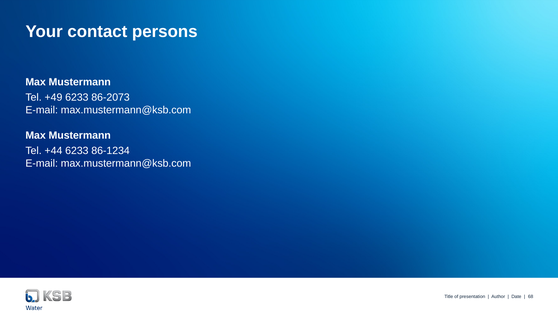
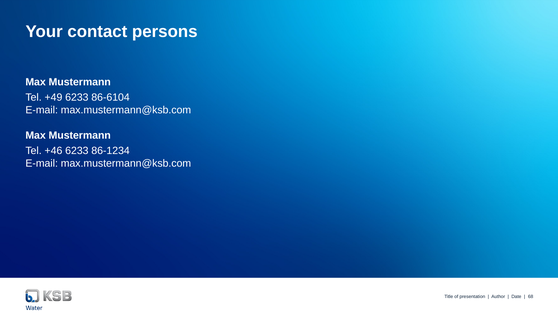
86-2073: 86-2073 -> 86-6104
+44: +44 -> +46
